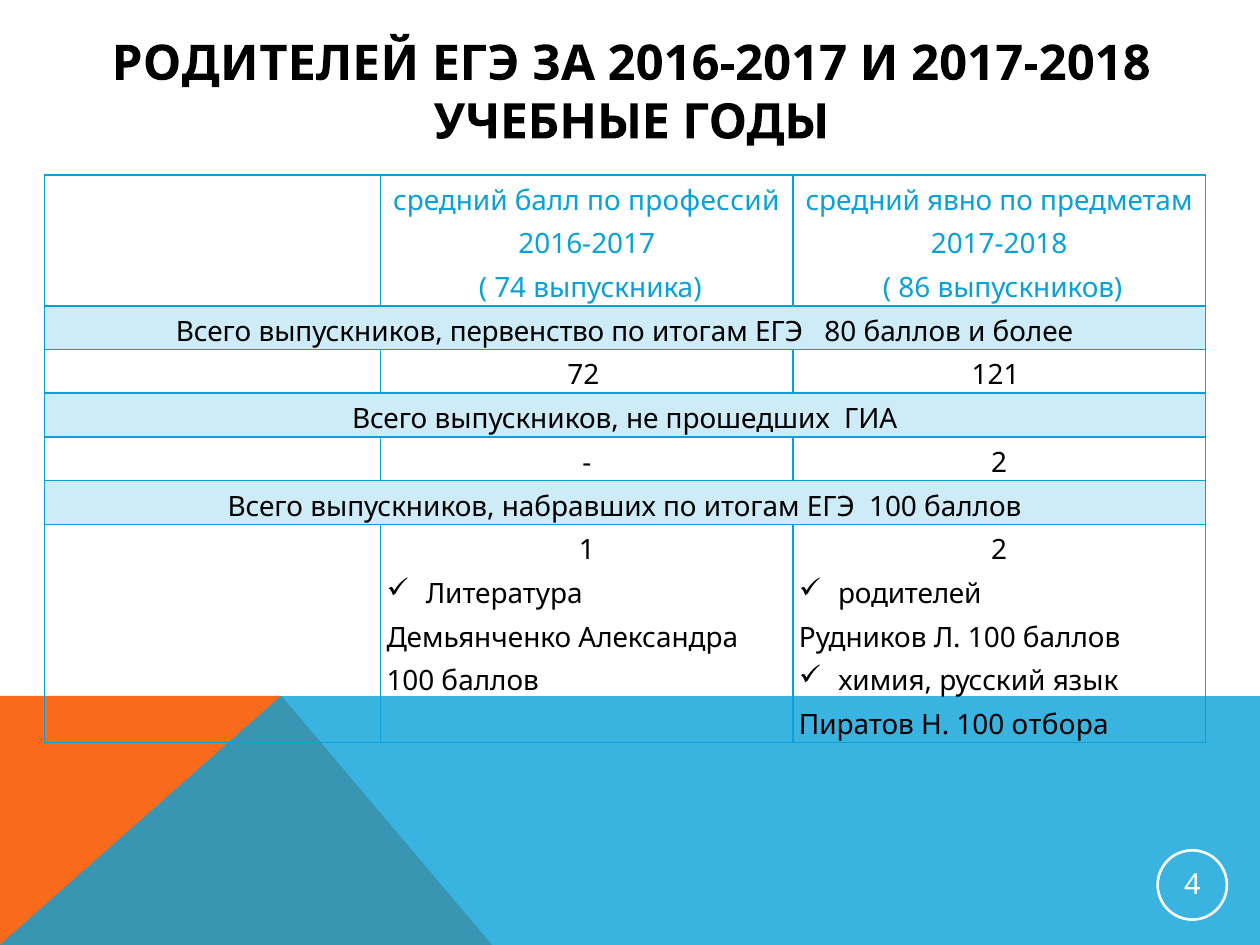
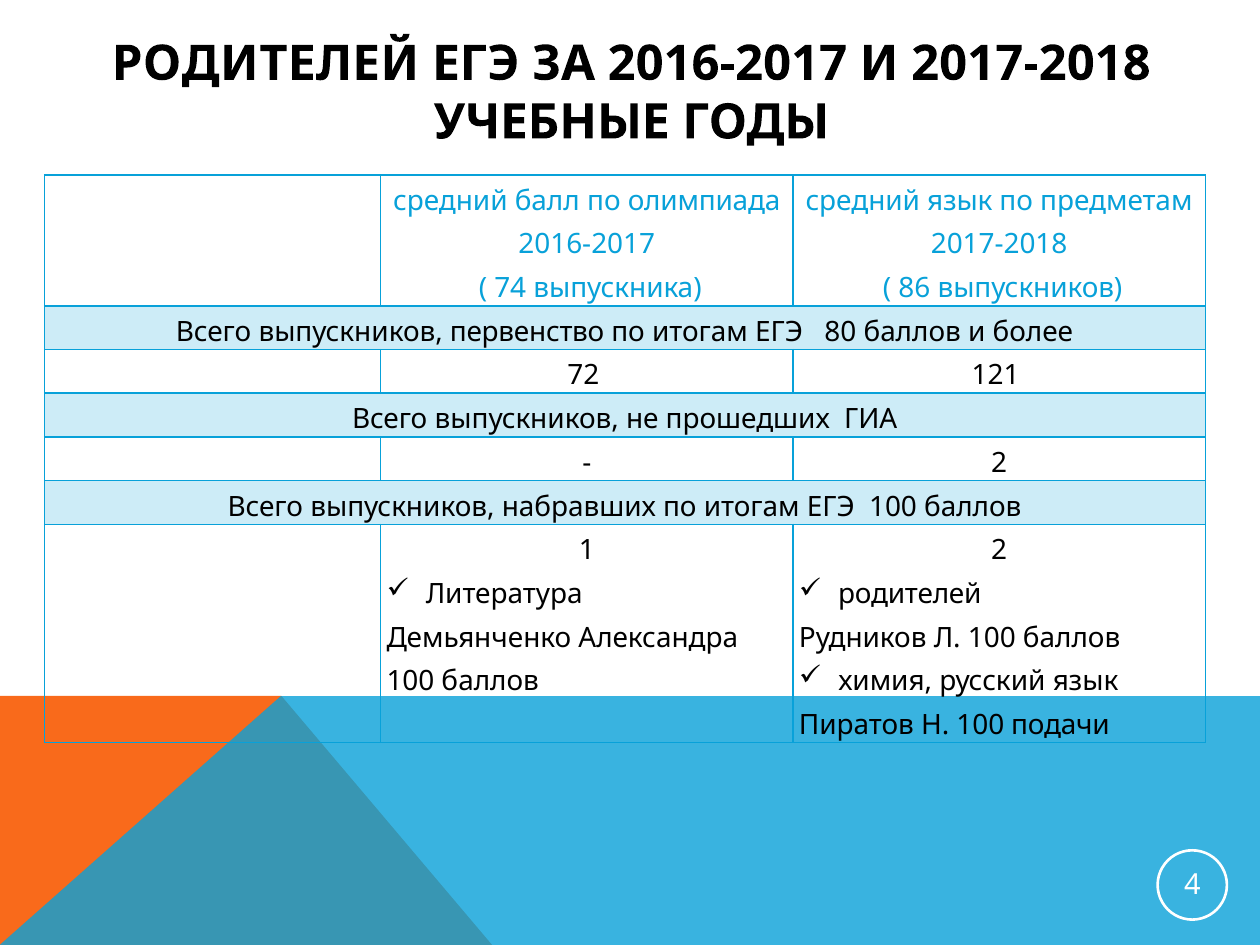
профессий: профессий -> олимпиада
средний явно: явно -> язык
отбора: отбора -> подачи
